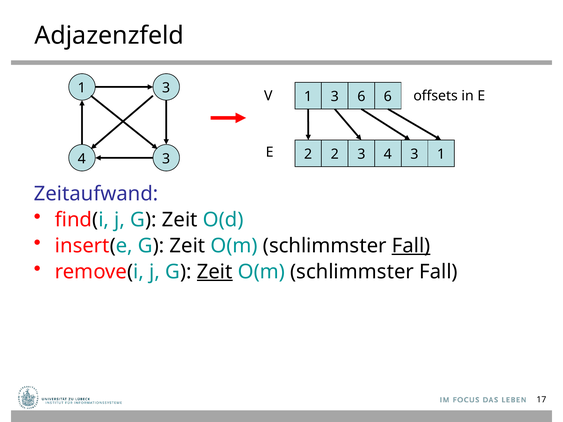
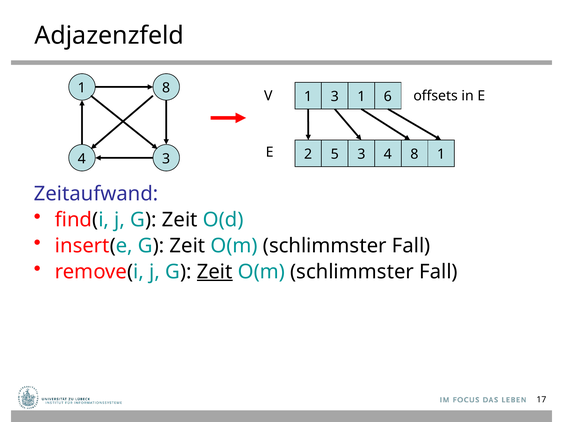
3 at (166, 88): 3 -> 8
1 3 6: 6 -> 1
2 2: 2 -> 5
3 at (415, 154): 3 -> 8
Fall at (411, 246) underline: present -> none
